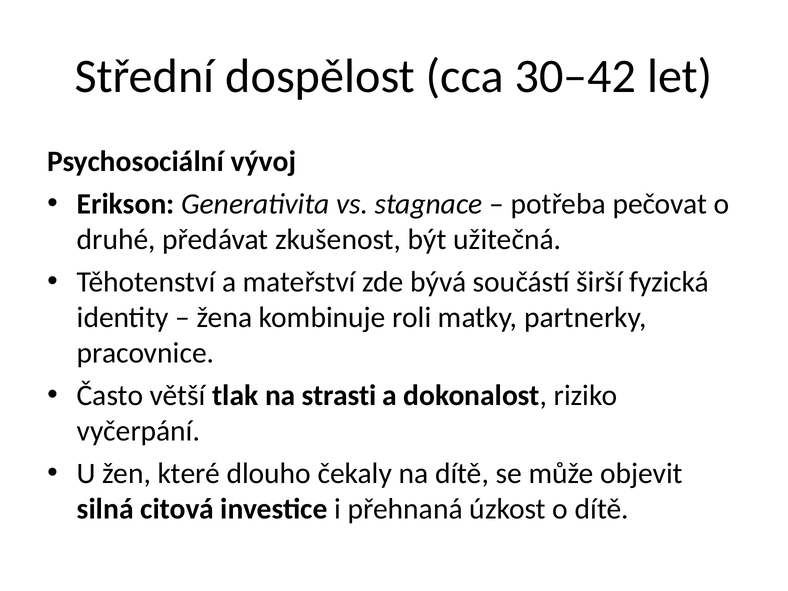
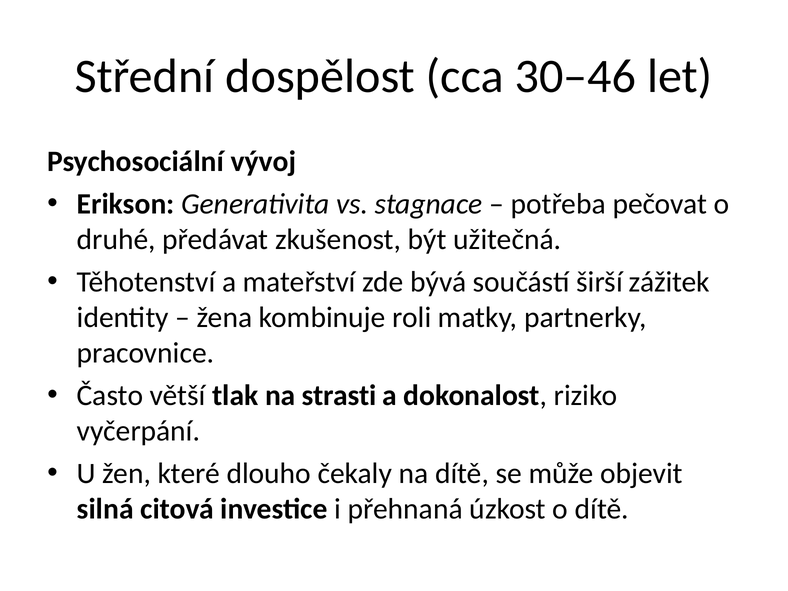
30–42: 30–42 -> 30–46
fyzická: fyzická -> zážitek
